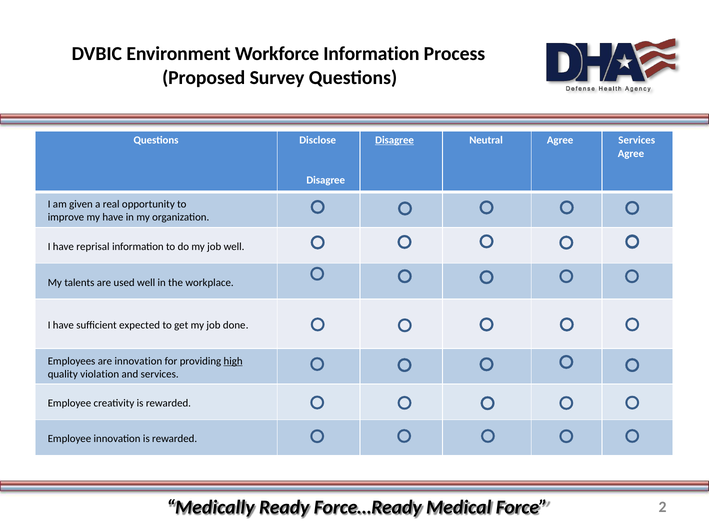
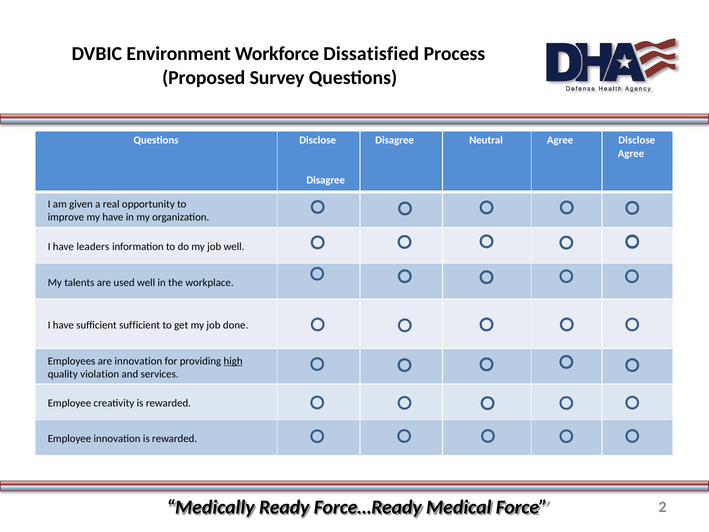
Workforce Information: Information -> Dissatisfied
Disagree at (395, 140) underline: present -> none
Agree Services: Services -> Disclose
reprisal: reprisal -> leaders
sufficient expected: expected -> sufficient
